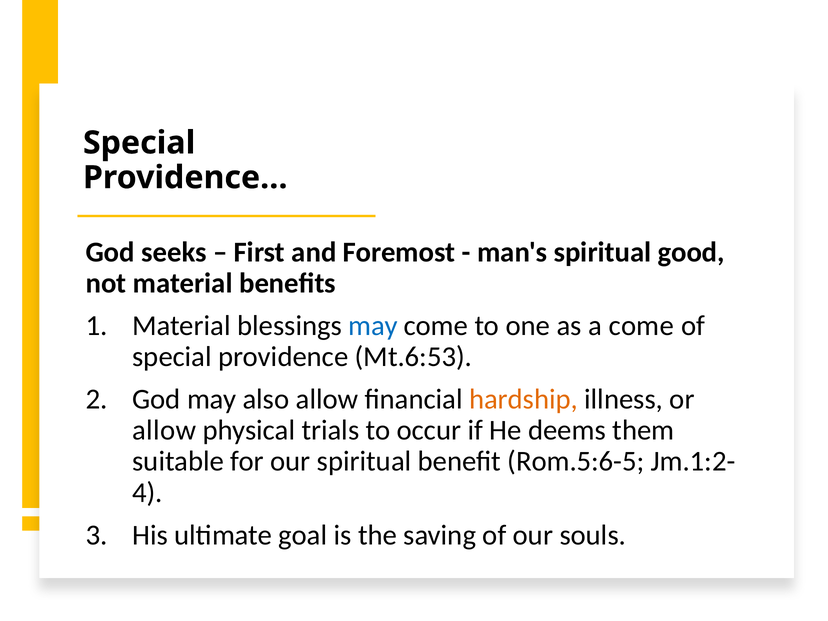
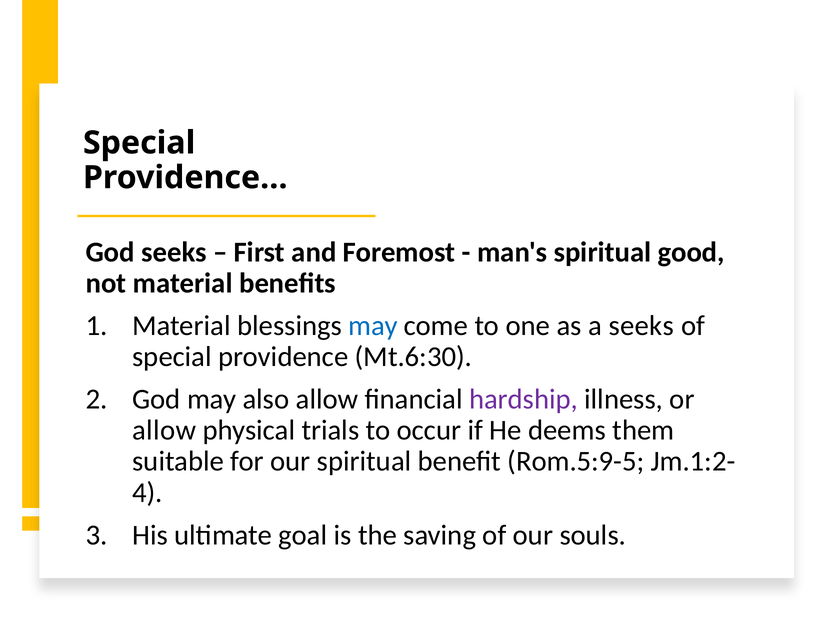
a come: come -> seeks
Mt.6:53: Mt.6:53 -> Mt.6:30
hardship colour: orange -> purple
Rom.5:6-5: Rom.5:6-5 -> Rom.5:9-5
